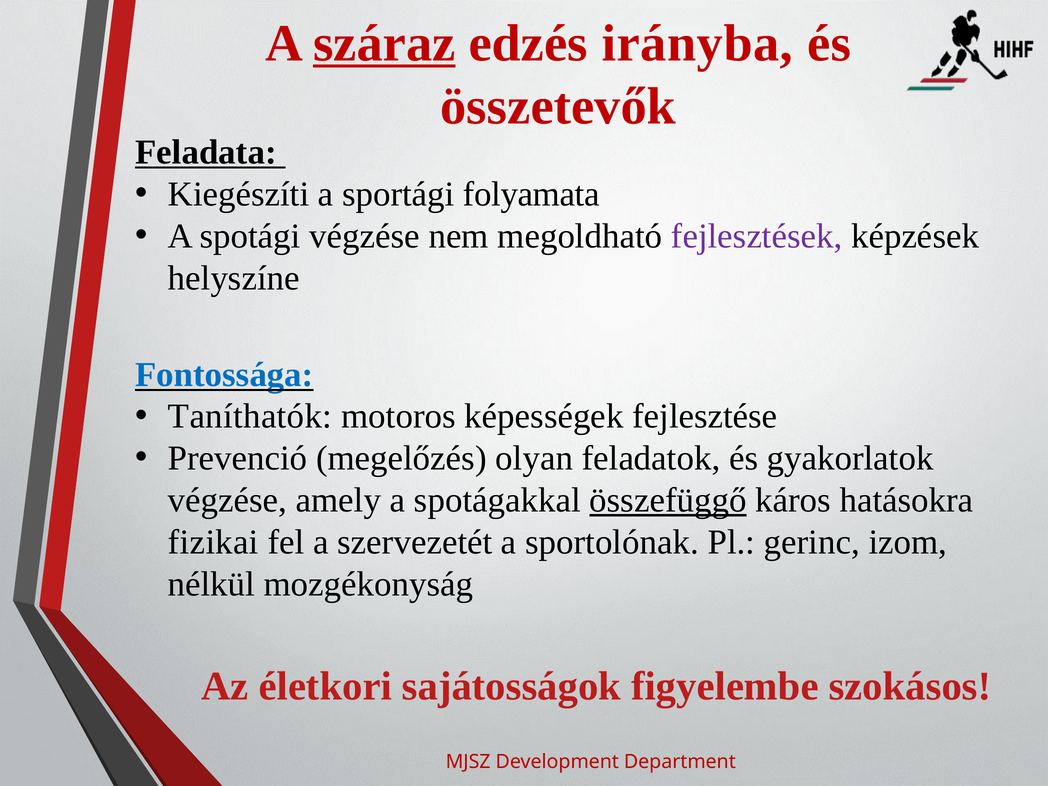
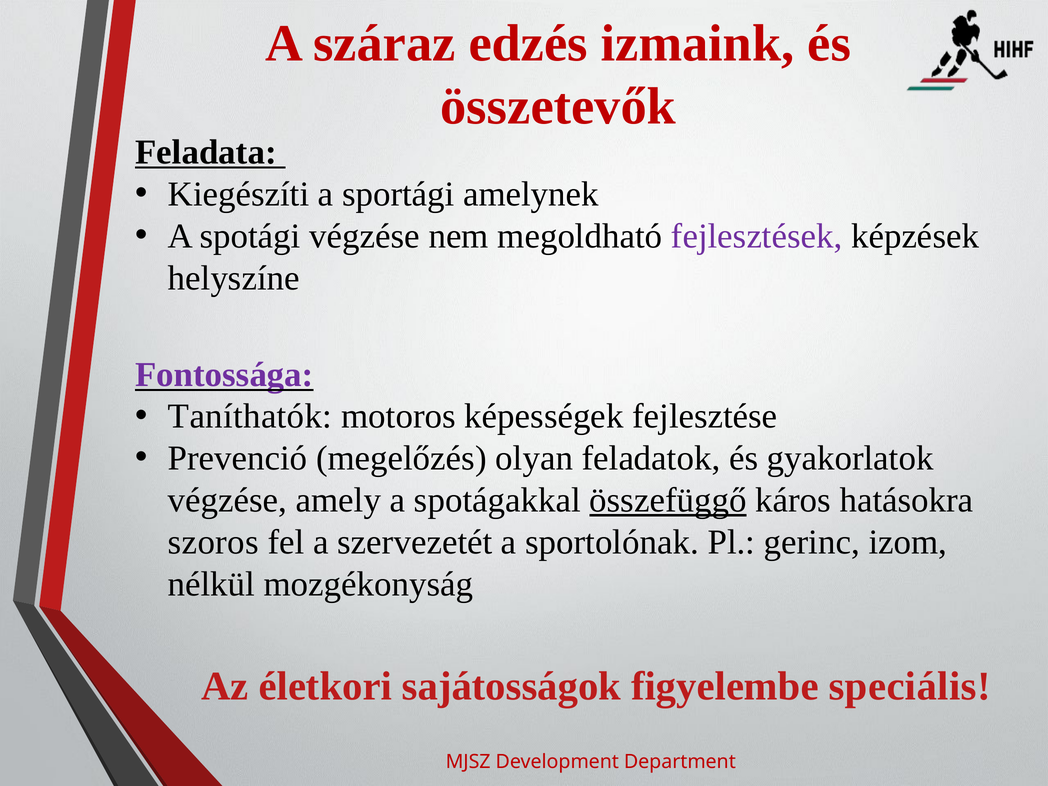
száraz underline: present -> none
irányba: irányba -> izmaink
folyamata: folyamata -> amelynek
Fontossága colour: blue -> purple
fizikai: fizikai -> szoros
szokásos: szokásos -> speciális
